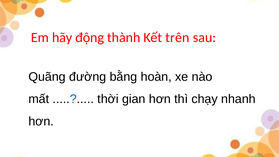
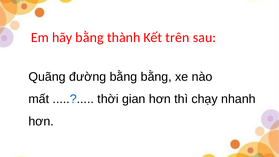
hãy động: động -> bằng
bằng hoàn: hoàn -> bằng
